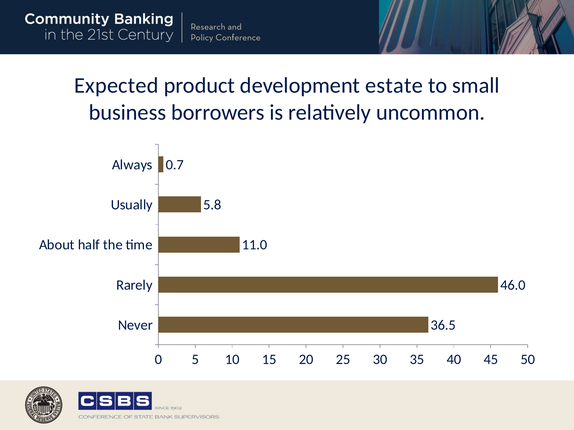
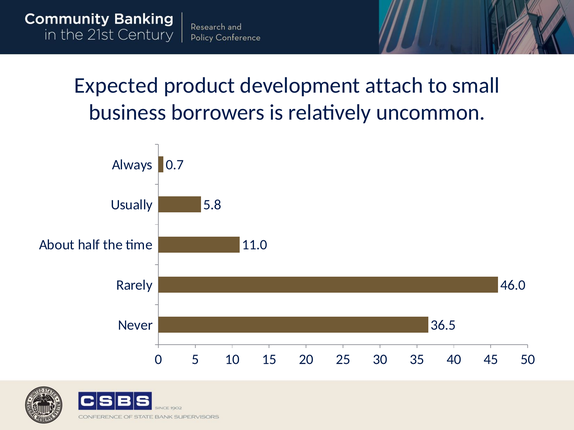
estate: estate -> attach
